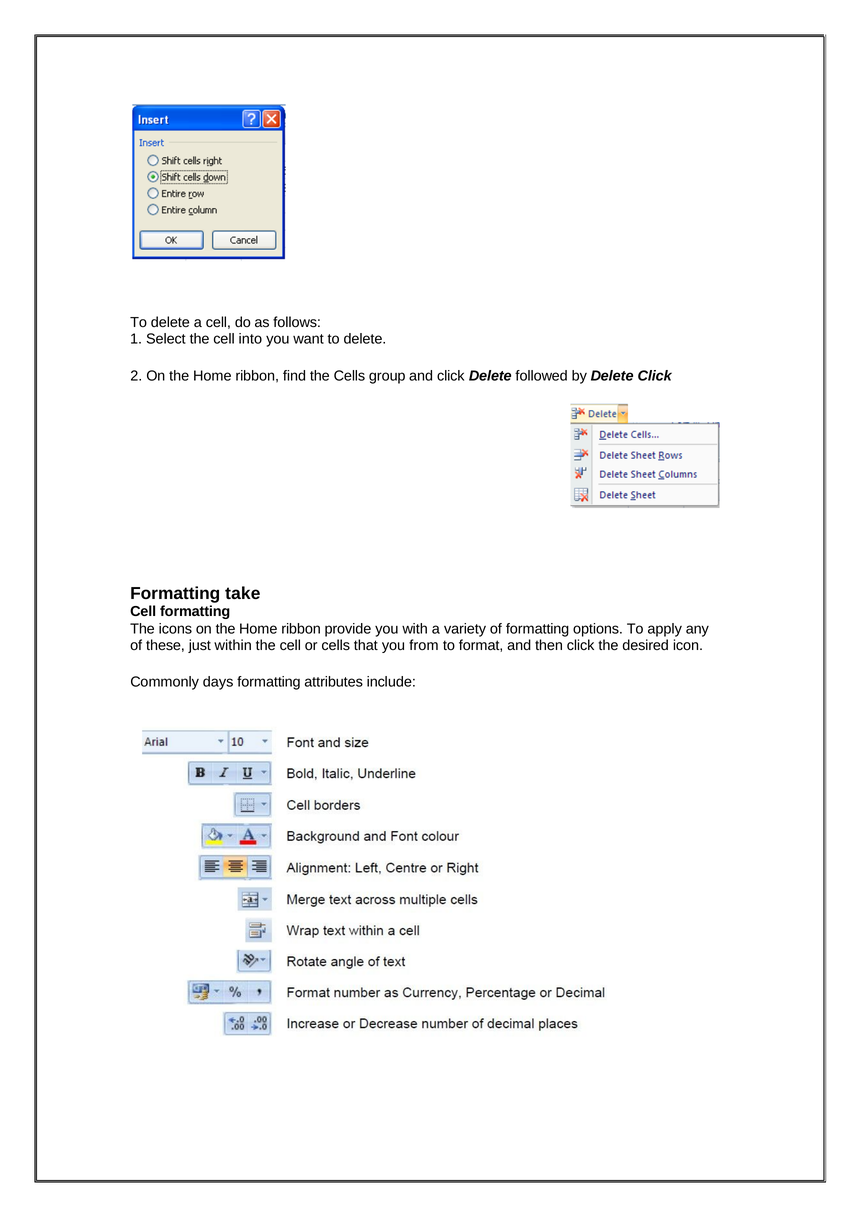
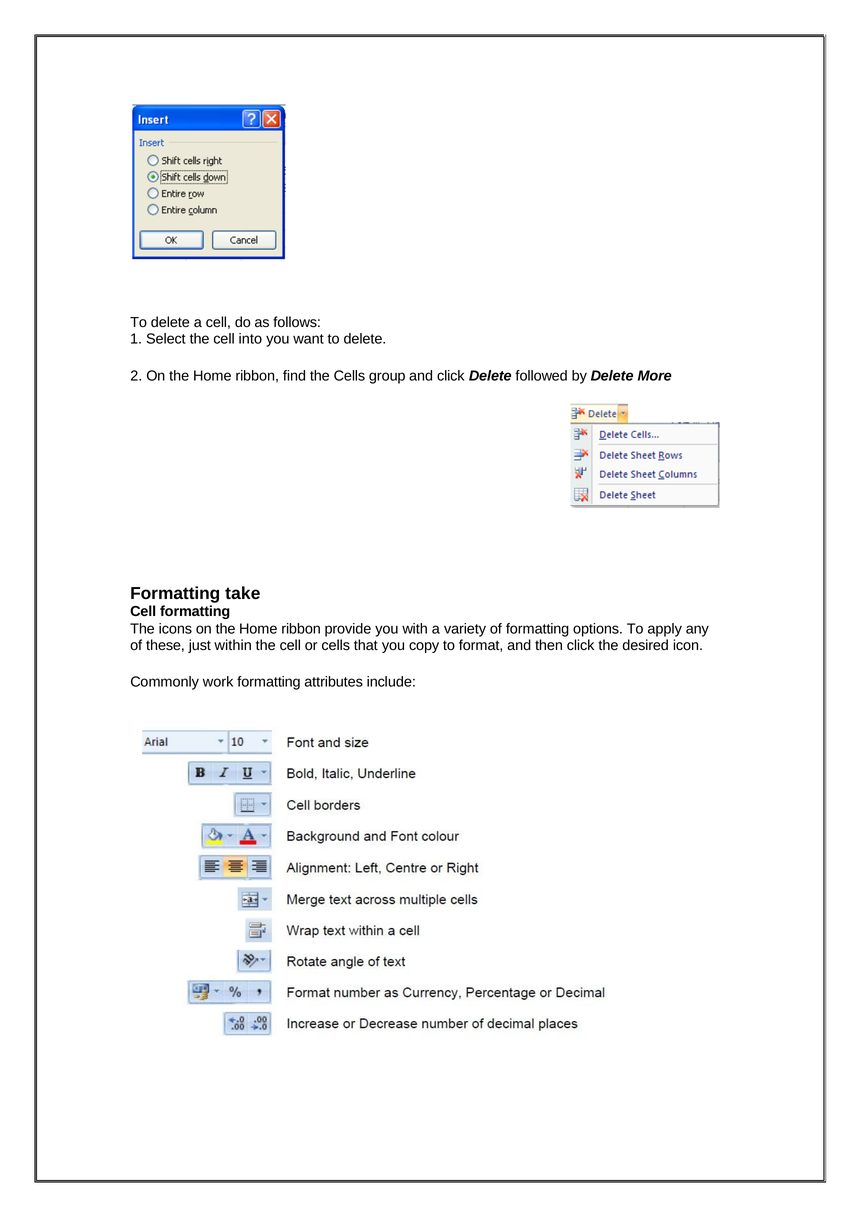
Delete Click: Click -> More
from: from -> copy
days: days -> work
